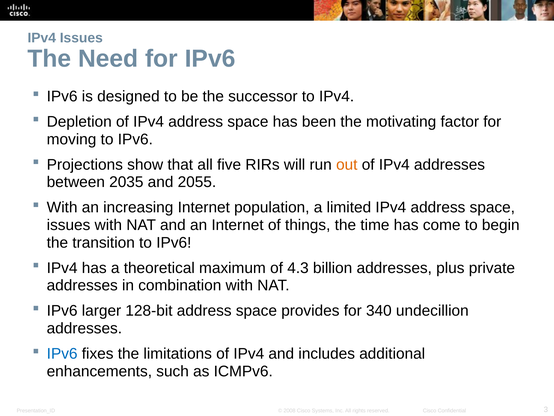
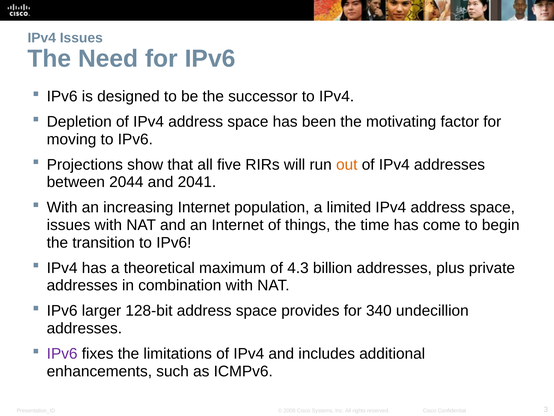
2035: 2035 -> 2044
2055: 2055 -> 2041
IPv6 at (62, 353) colour: blue -> purple
